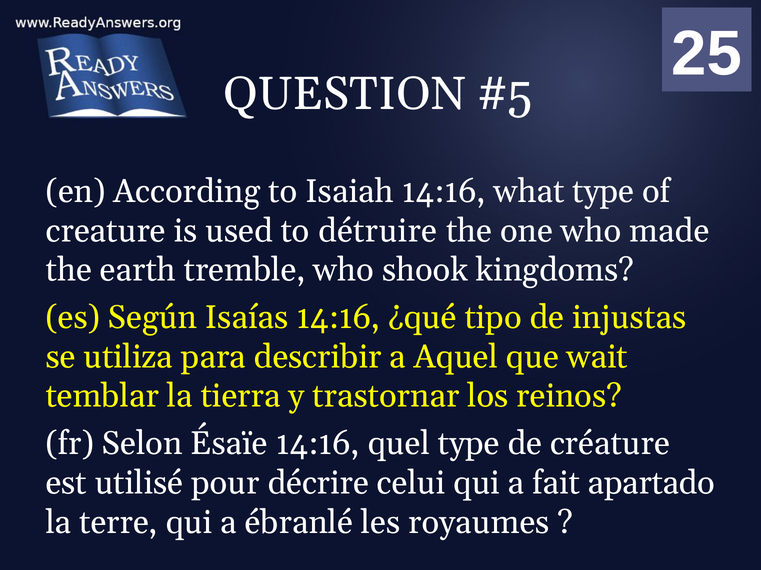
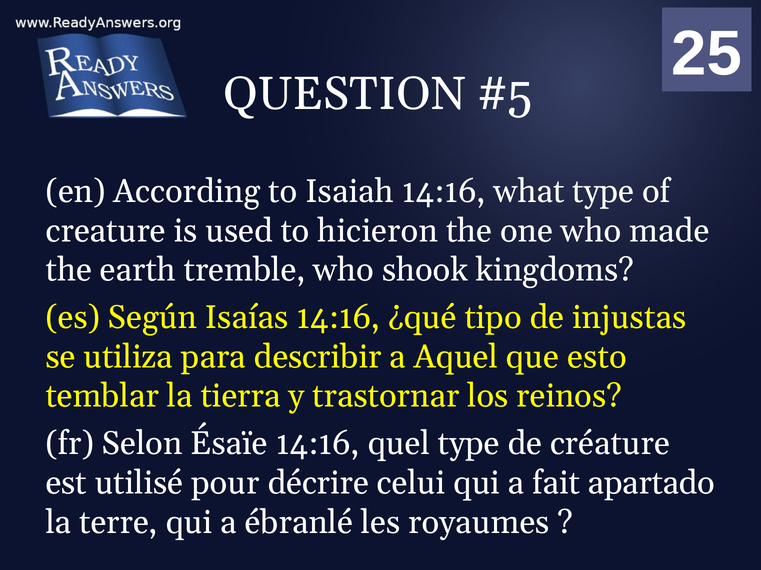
détruire: détruire -> hicieron
wait: wait -> esto
